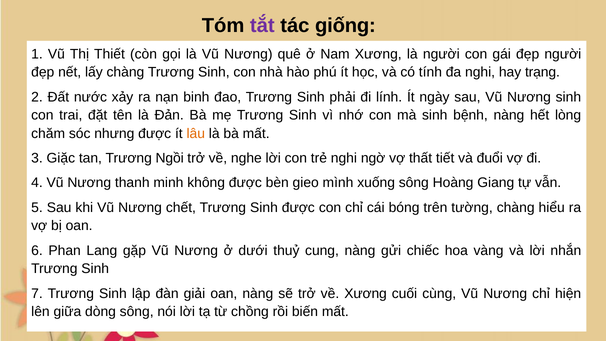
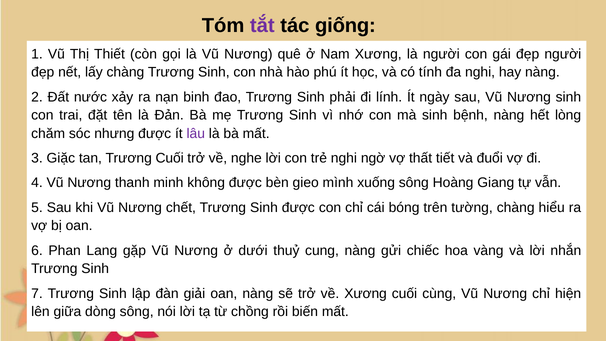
hay trạng: trạng -> nàng
lâu colour: orange -> purple
Trương Ngồi: Ngồi -> Cuối
